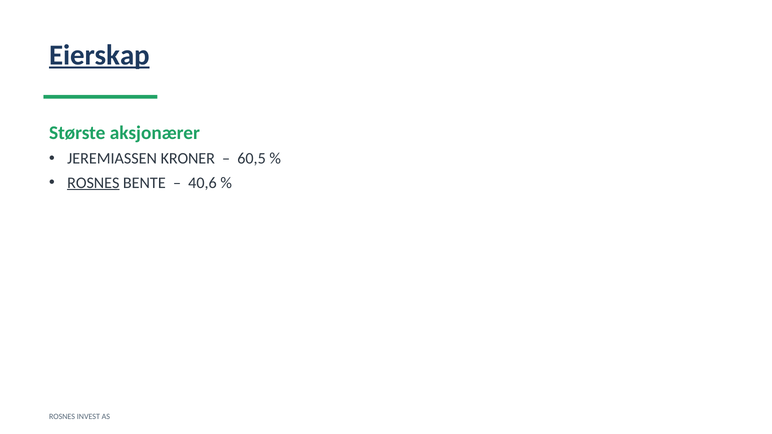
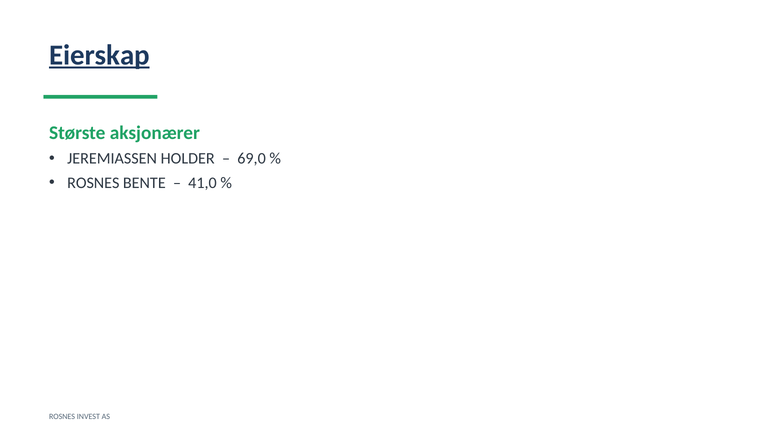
KRONER: KRONER -> HOLDER
60,5: 60,5 -> 69,0
ROSNES at (93, 183) underline: present -> none
40,6: 40,6 -> 41,0
